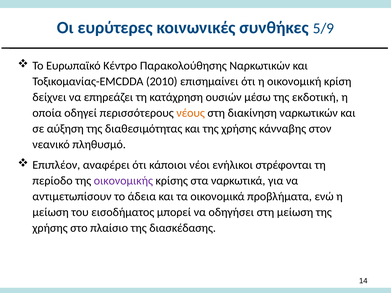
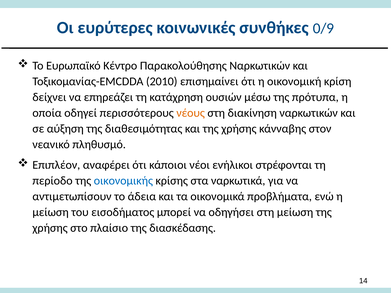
5/9: 5/9 -> 0/9
εκδοτική: εκδοτική -> πρότυπα
οικονομικής colour: purple -> blue
